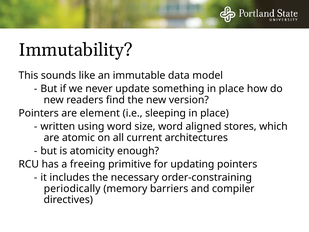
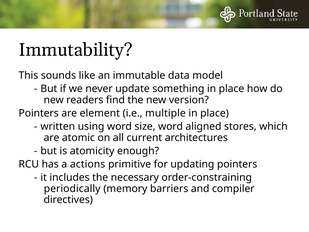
sleeping: sleeping -> multiple
freeing: freeing -> actions
